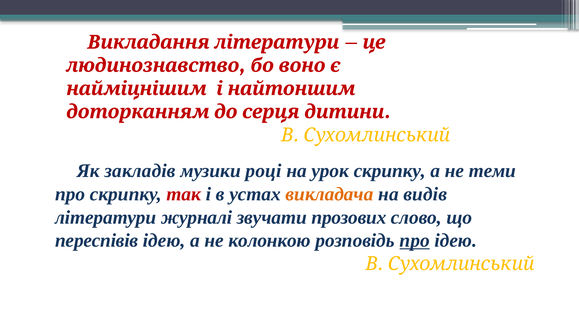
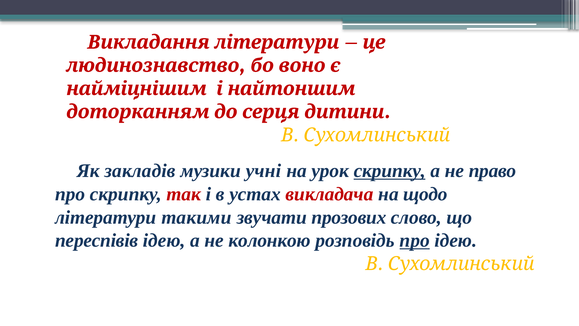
році: році -> учні
скрипку at (390, 171) underline: none -> present
теми: теми -> право
викладача colour: orange -> red
видів: видів -> щодо
журналі: журналі -> такими
